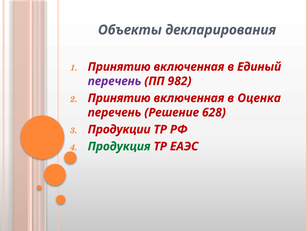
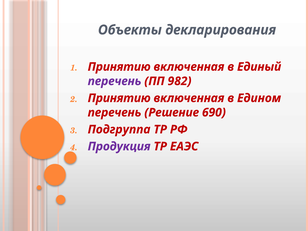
Оценка: Оценка -> Едином
628: 628 -> 690
Продукции: Продукции -> Подгруппа
Продукция colour: green -> purple
